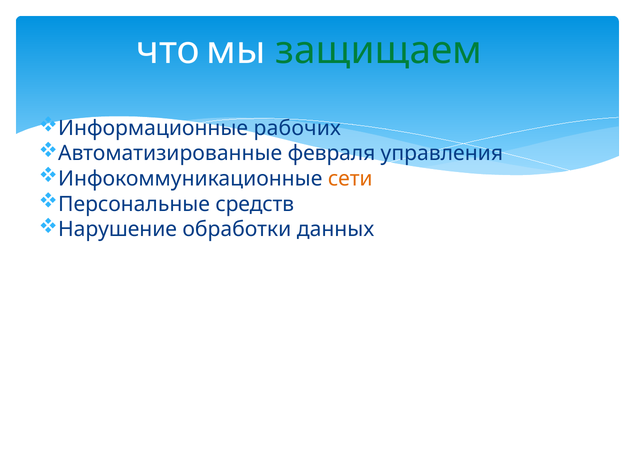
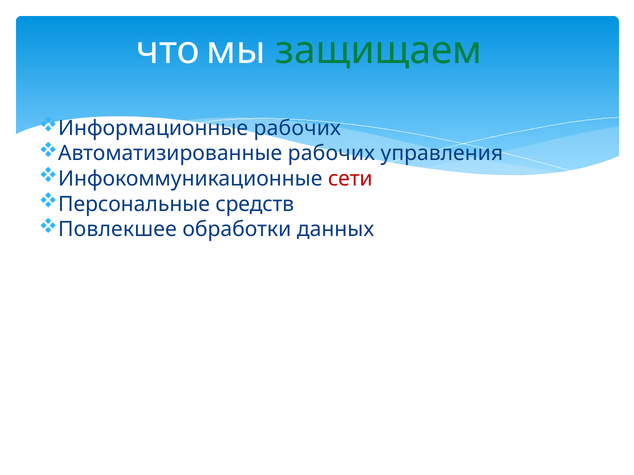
Автоматизированные февраля: февраля -> рабочих
сети colour: orange -> red
Нарушение: Нарушение -> Повлекшее
